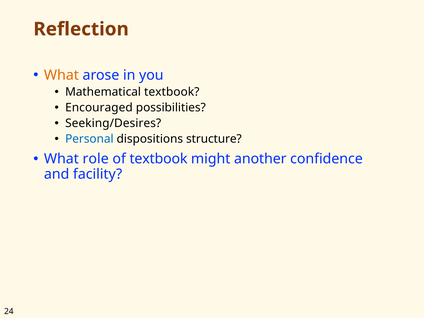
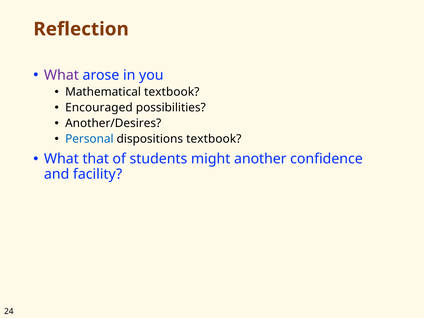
What at (61, 75) colour: orange -> purple
Seeking/Desires: Seeking/Desires -> Another/Desires
dispositions structure: structure -> textbook
role: role -> that
of textbook: textbook -> students
